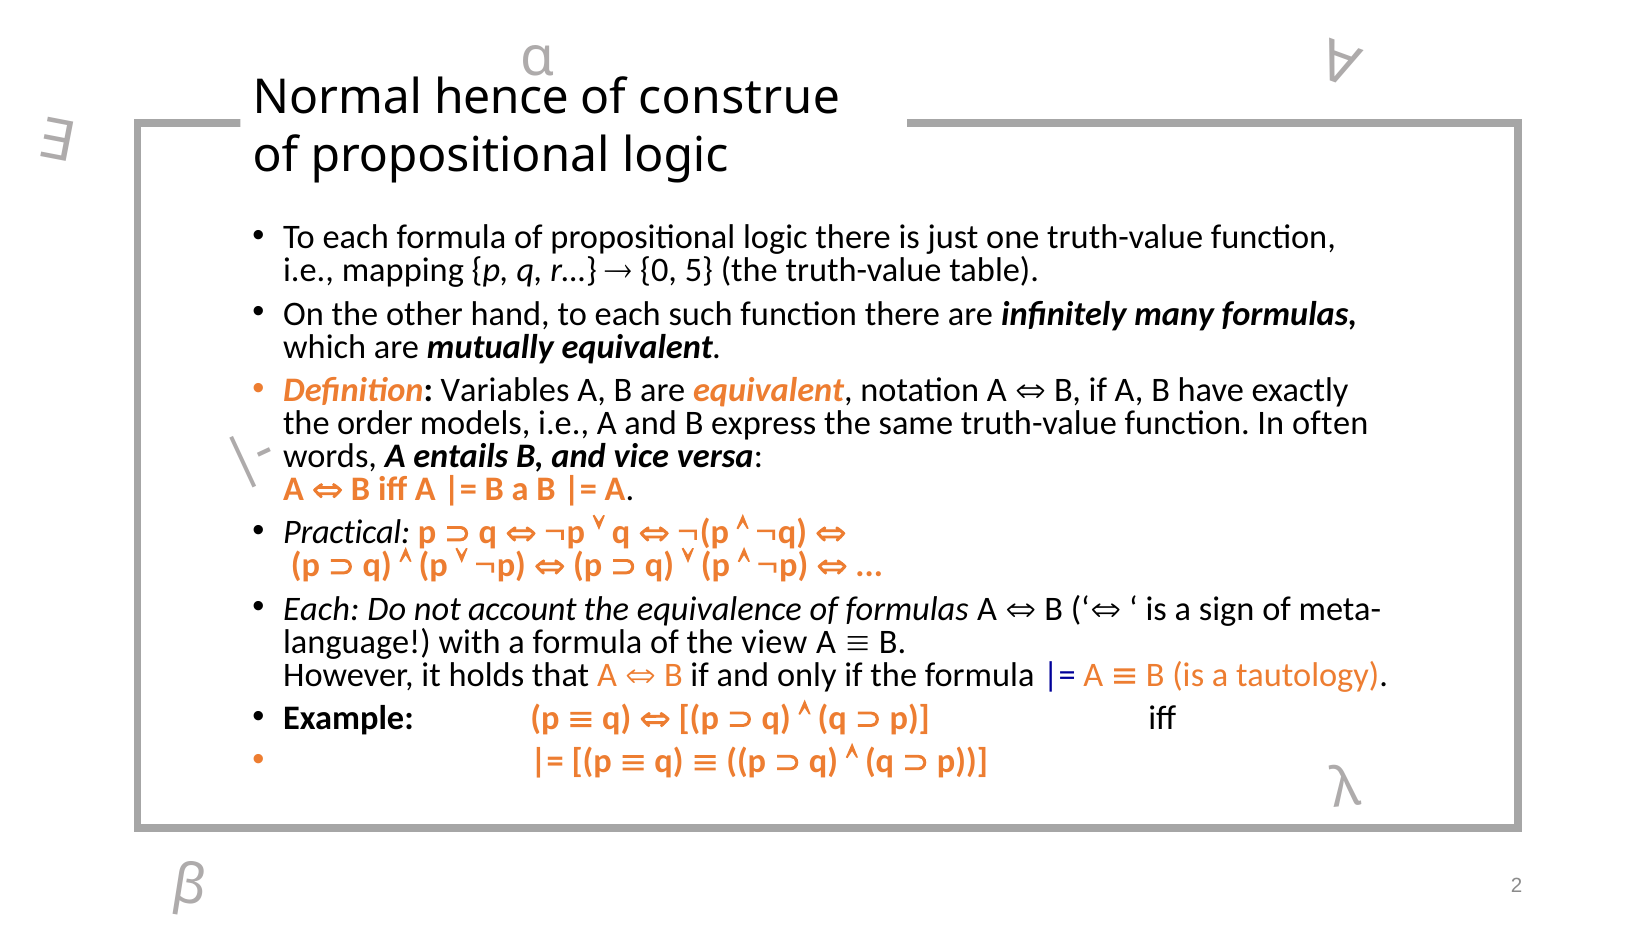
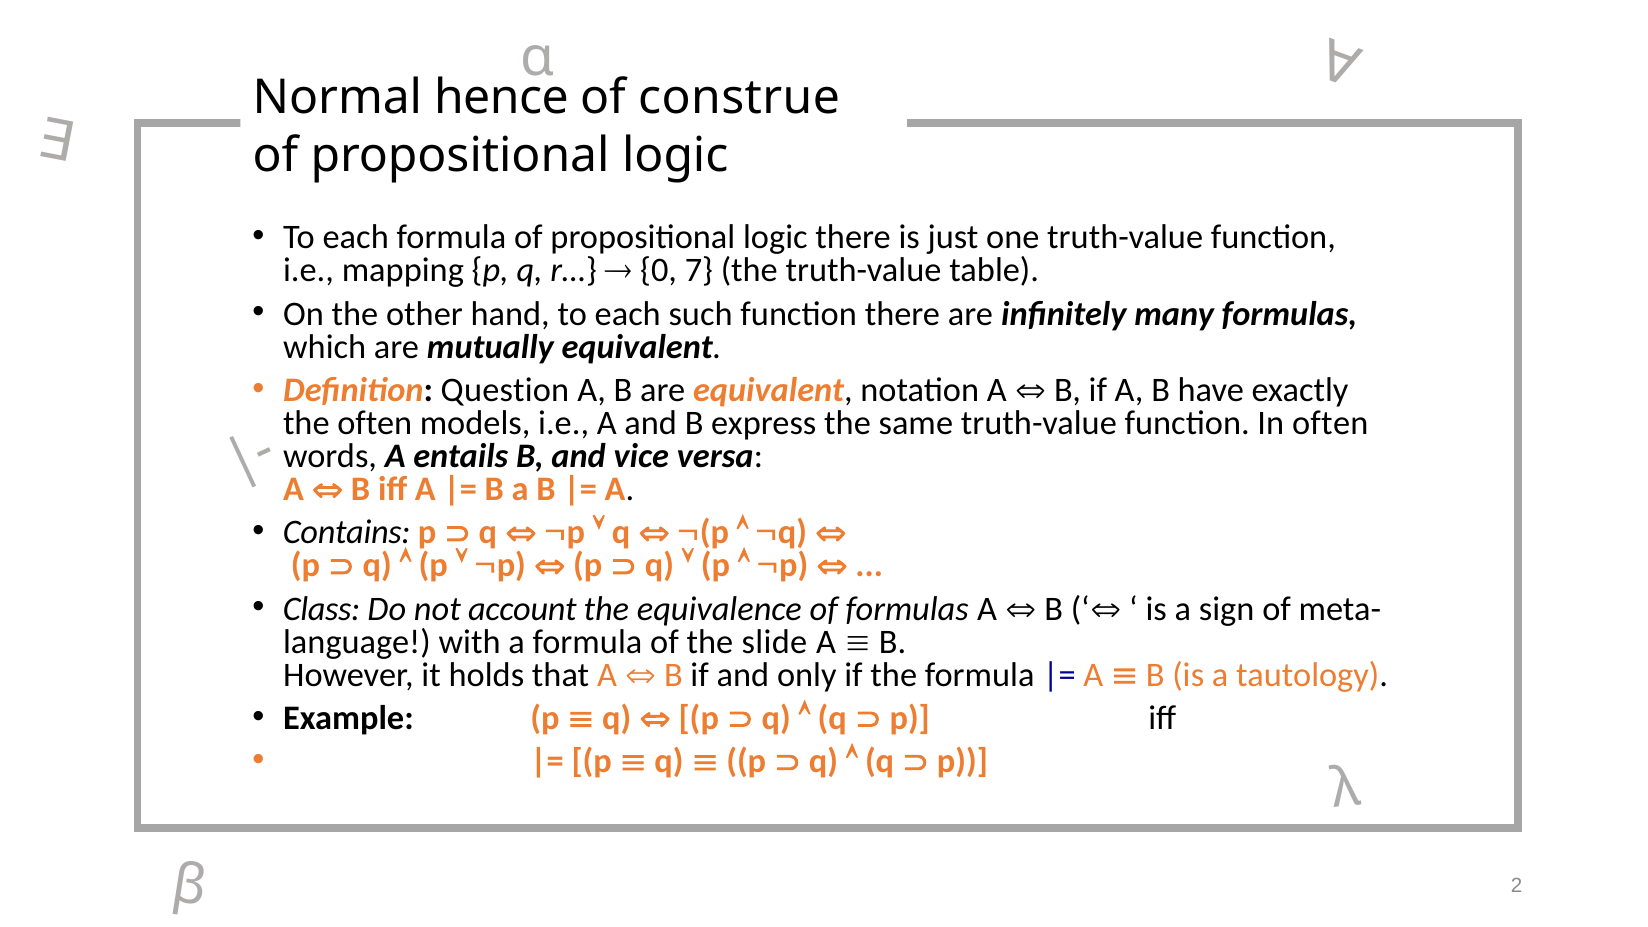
5: 5 -> 7
Variables: Variables -> Question
the order: order -> often
Practical: Practical -> Contains
Each at (321, 609): Each -> Class
view: view -> slide
